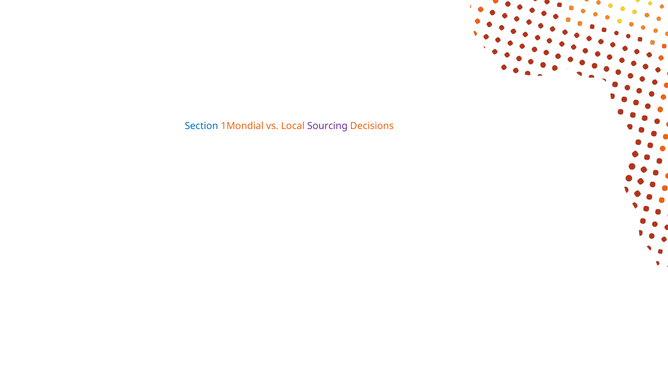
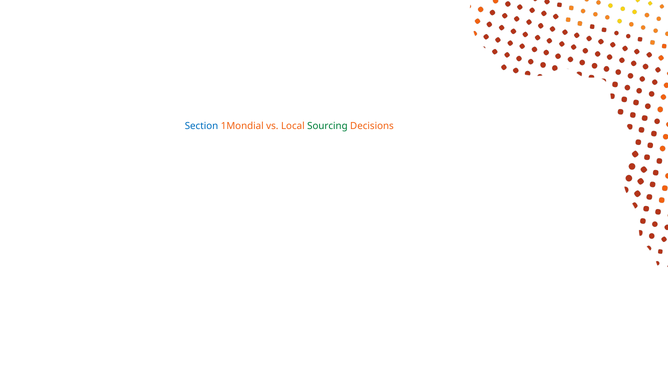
Sourcing colour: purple -> green
